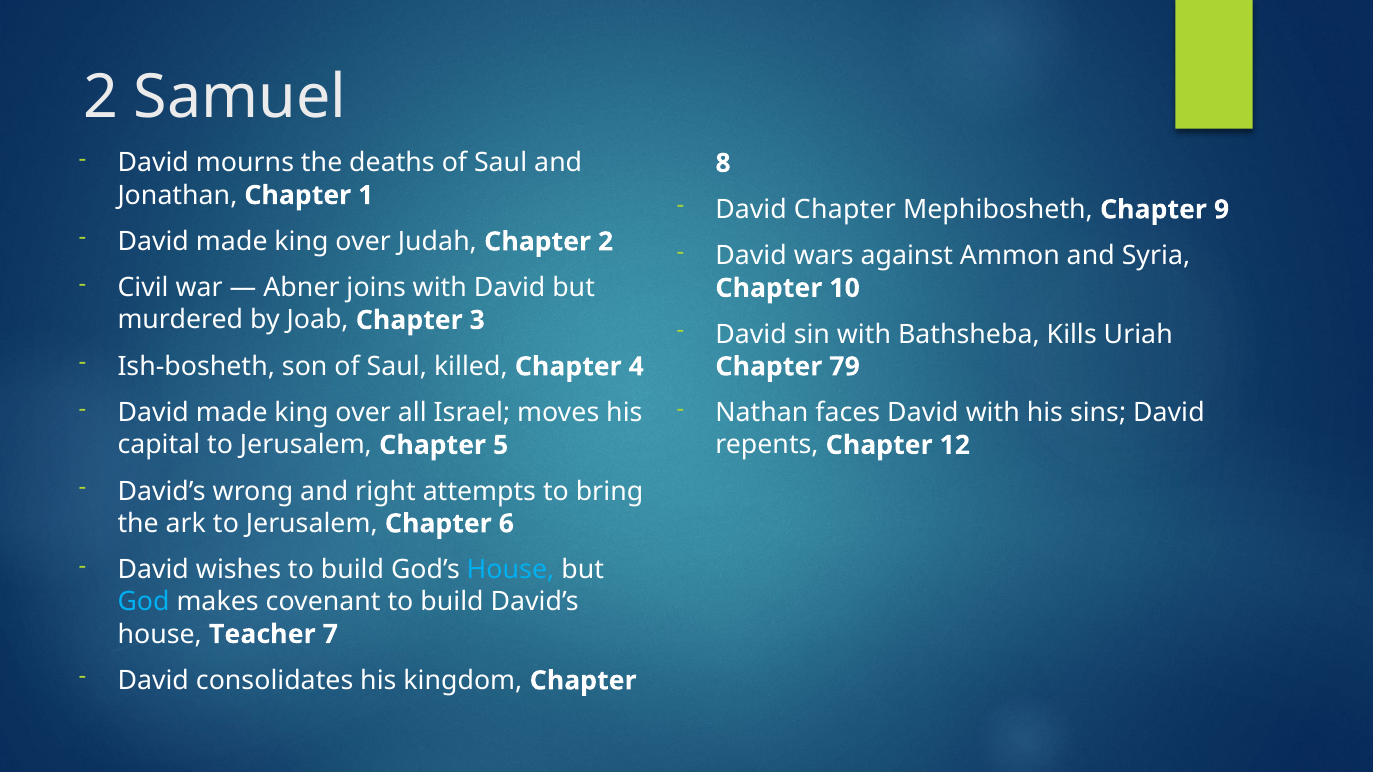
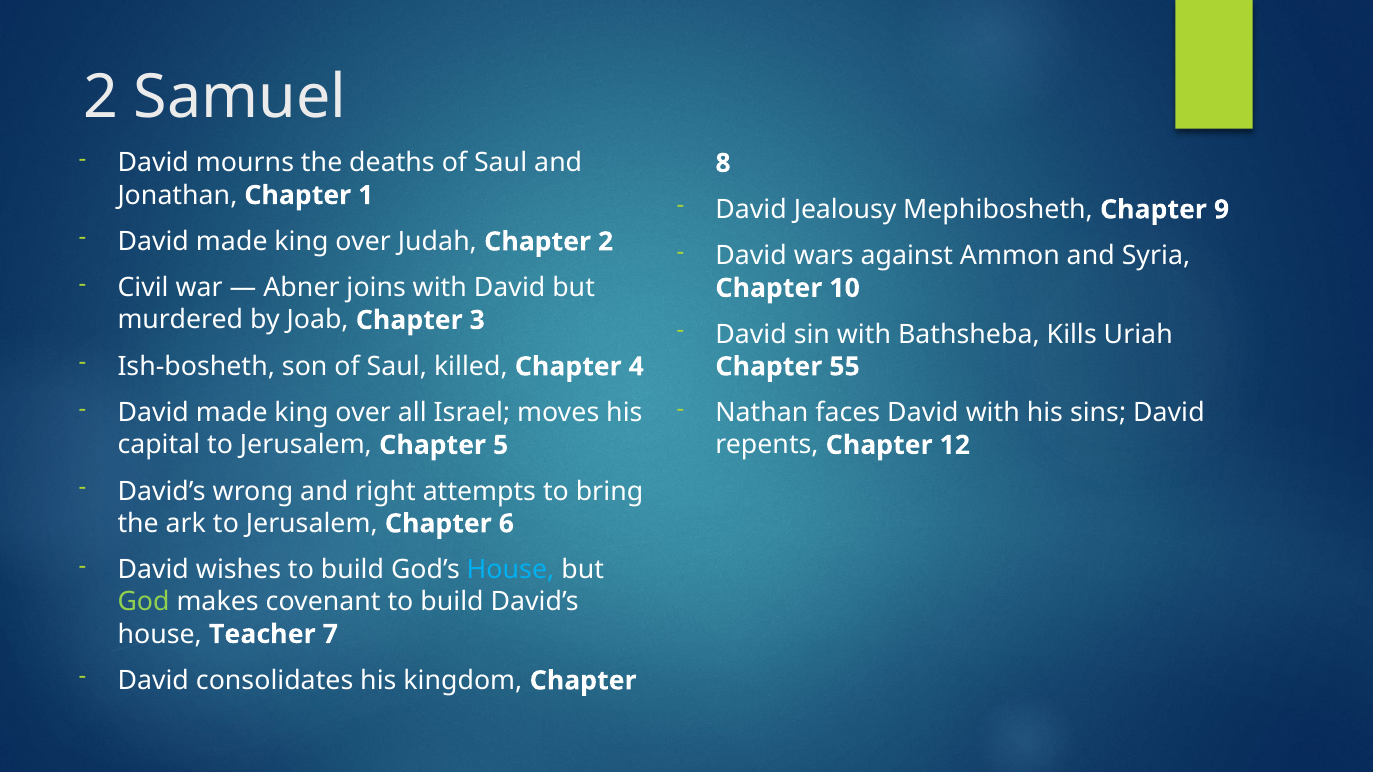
David Chapter: Chapter -> Jealousy
79: 79 -> 55
God colour: light blue -> light green
